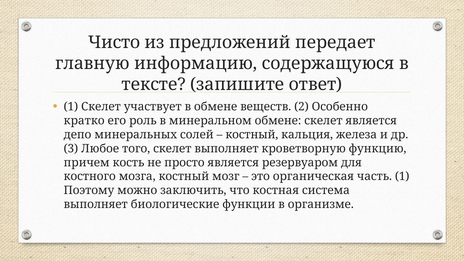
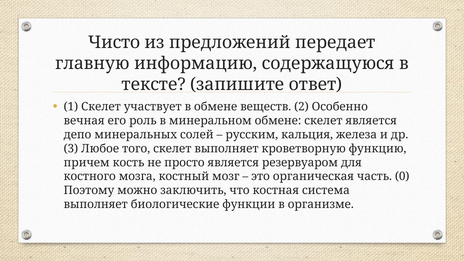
кратко: кратко -> вечная
костный at (252, 135): костный -> русским
часть 1: 1 -> 0
